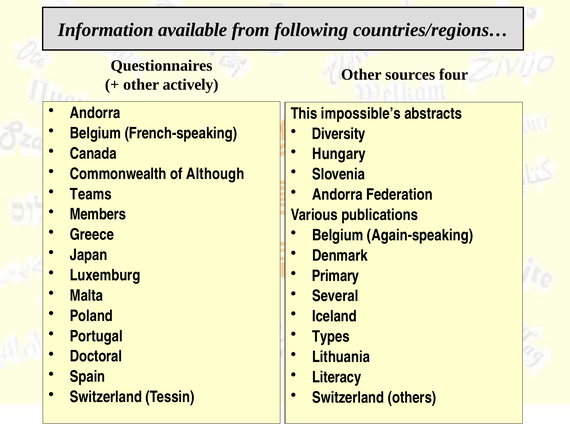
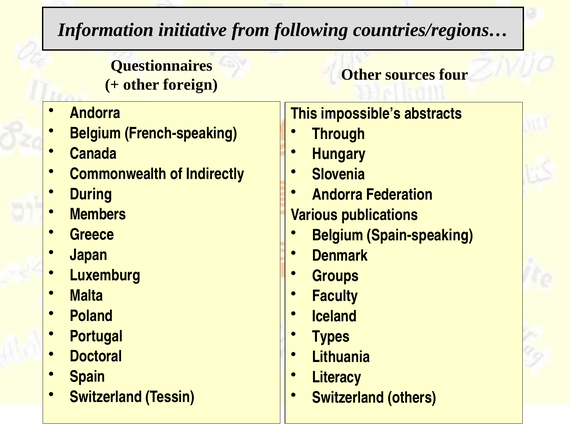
available: available -> initiative
actively: actively -> foreign
Diversity: Diversity -> Through
Although: Although -> Indirectly
Teams: Teams -> During
Again-speaking: Again-speaking -> Spain-speaking
Primary: Primary -> Groups
Several: Several -> Faculty
